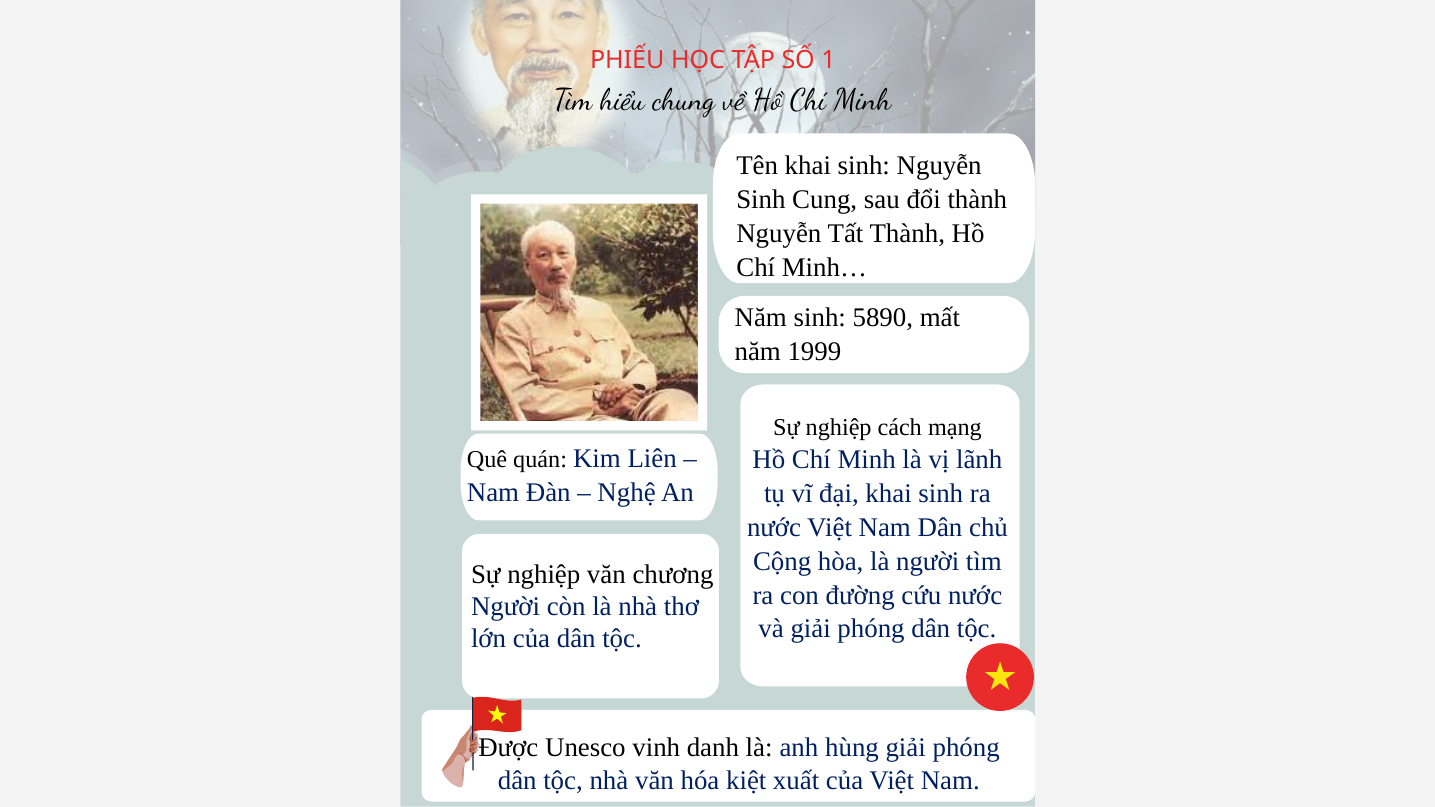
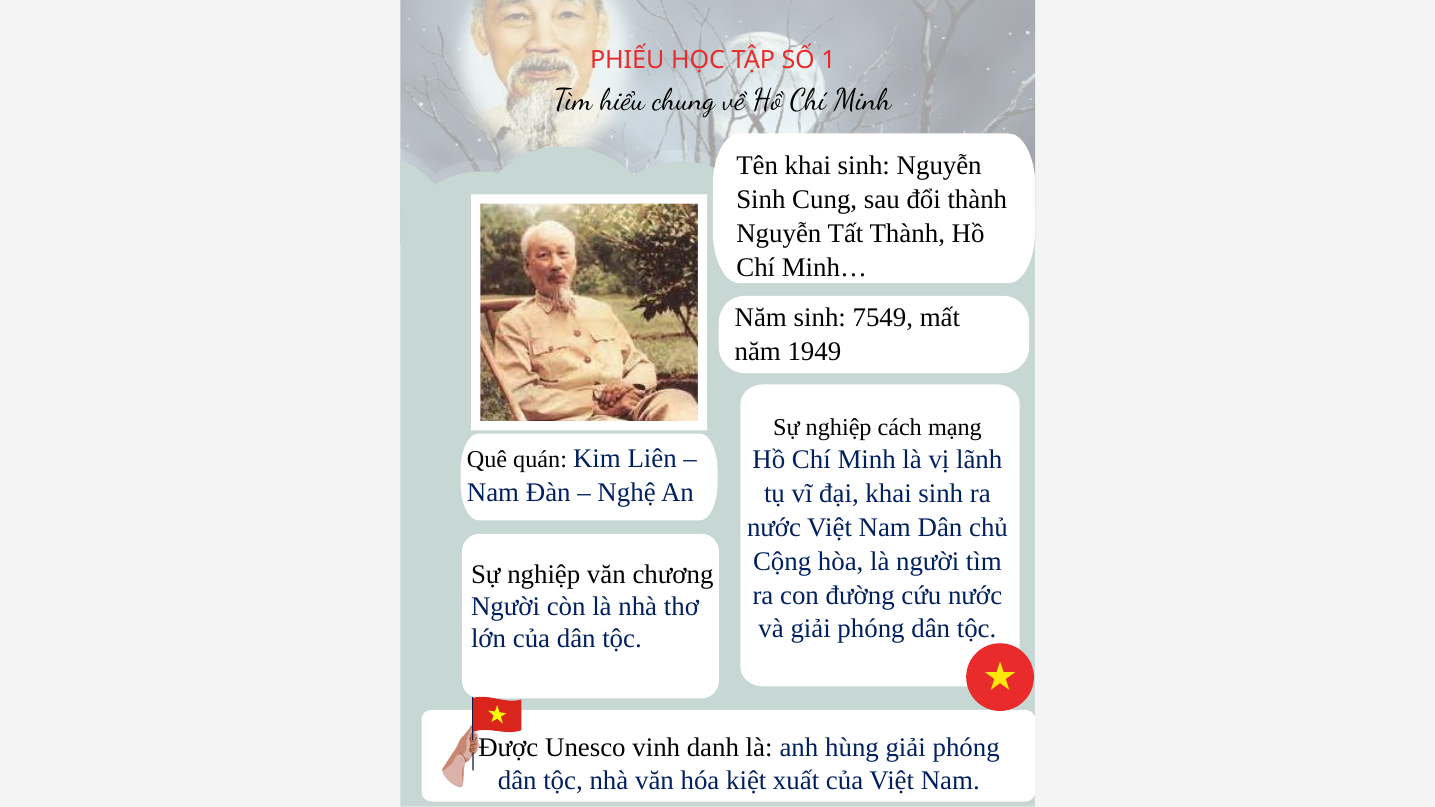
5890: 5890 -> 7549
1999: 1999 -> 1949
